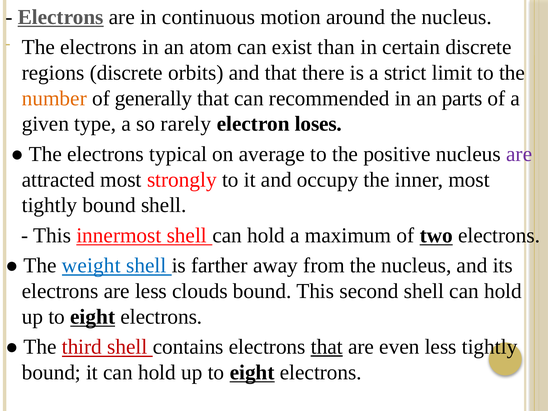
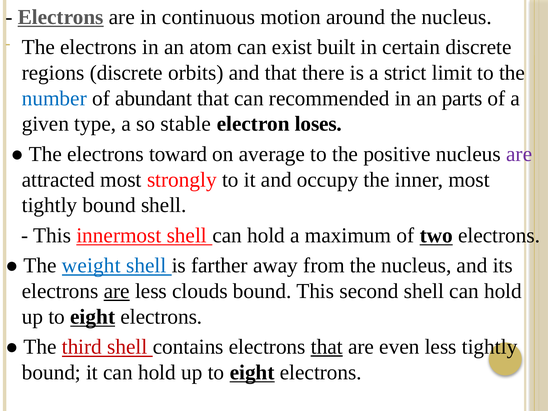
than: than -> built
number colour: orange -> blue
generally: generally -> abundant
rarely: rarely -> stable
typical: typical -> toward
are at (117, 291) underline: none -> present
